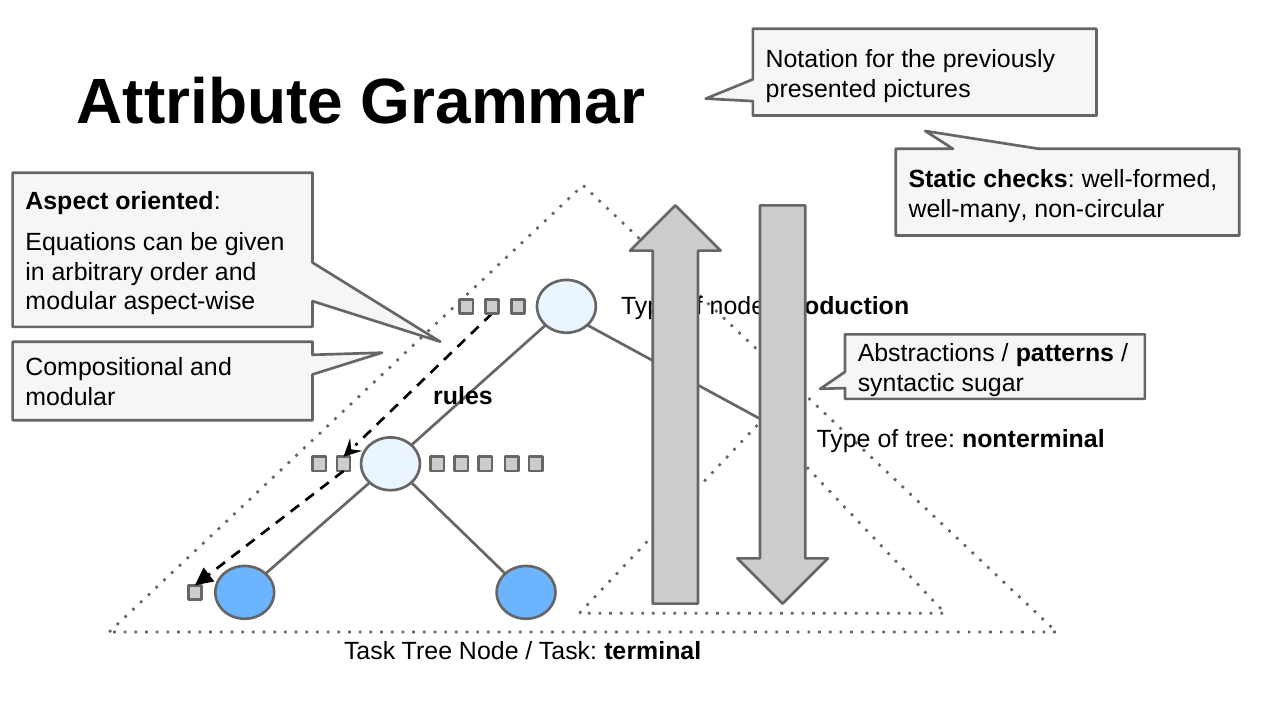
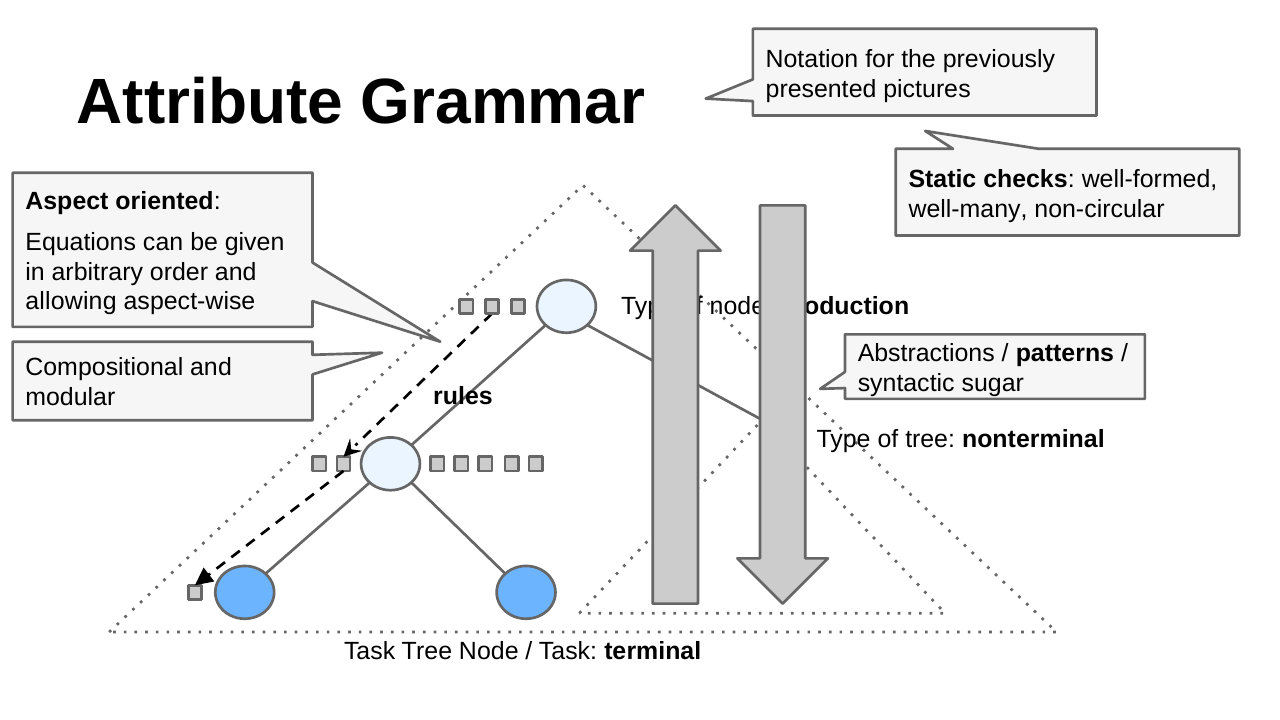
modular at (71, 302): modular -> allowing
